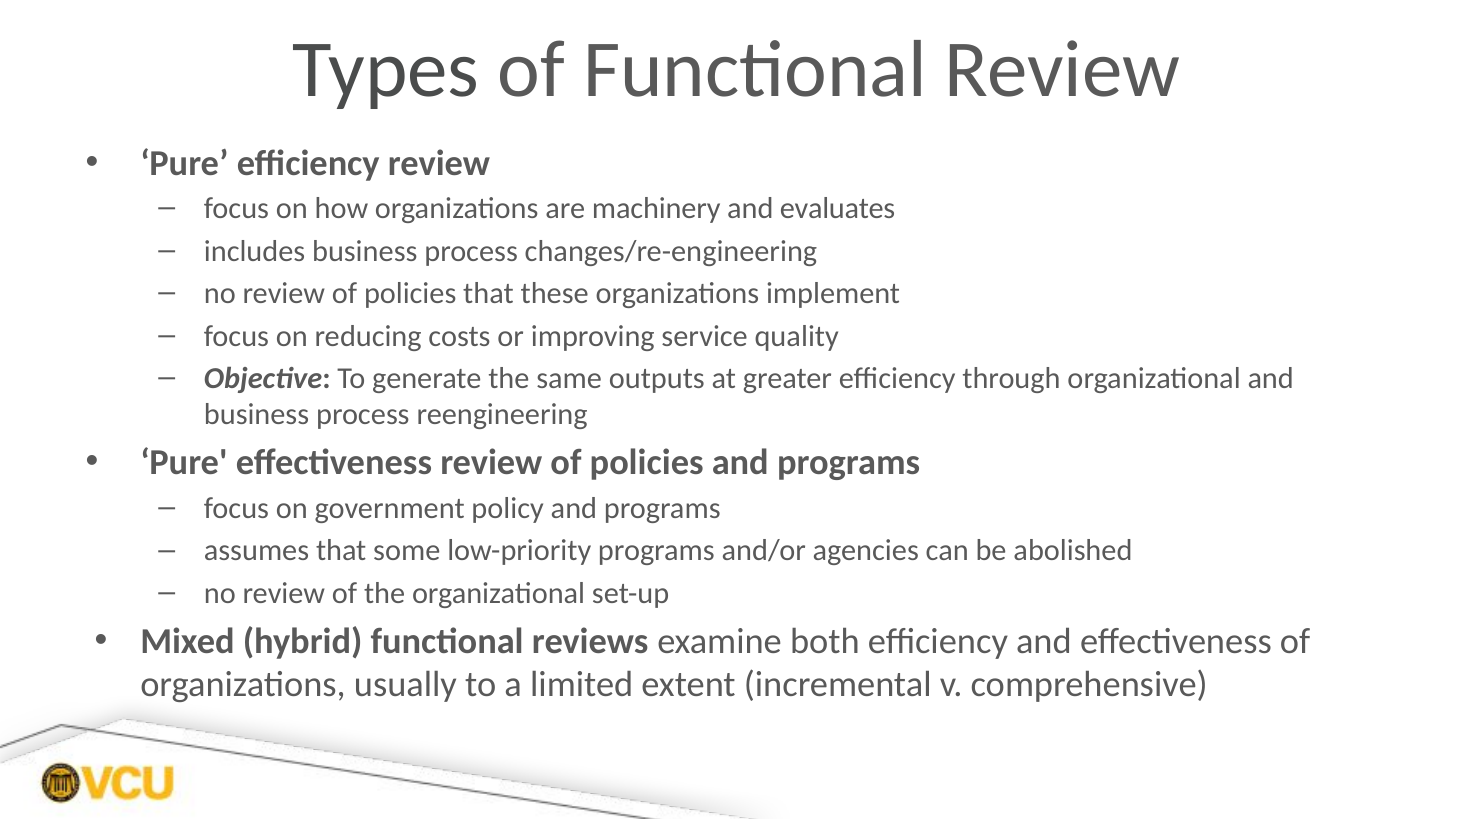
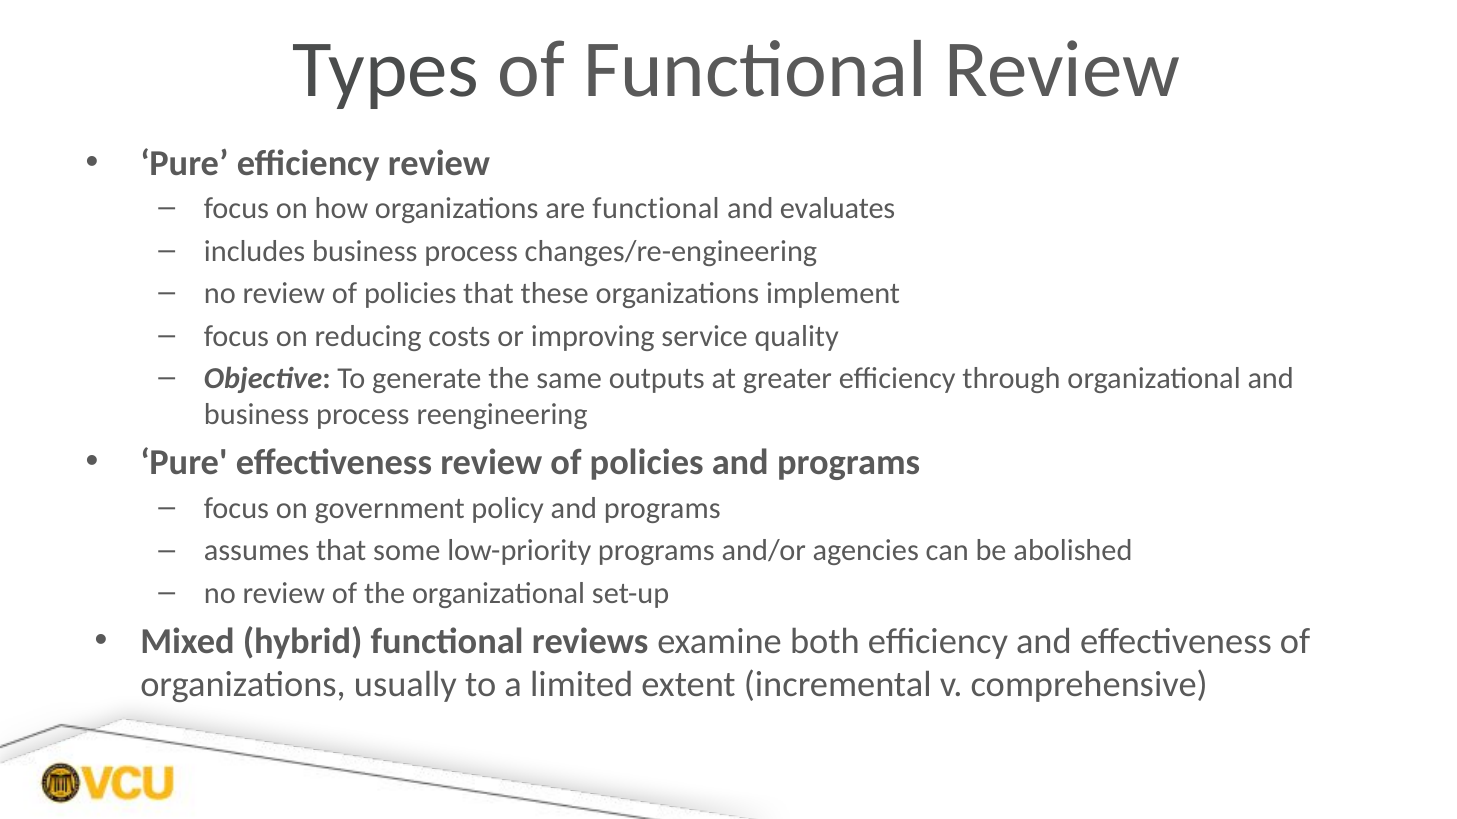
are machinery: machinery -> functional
